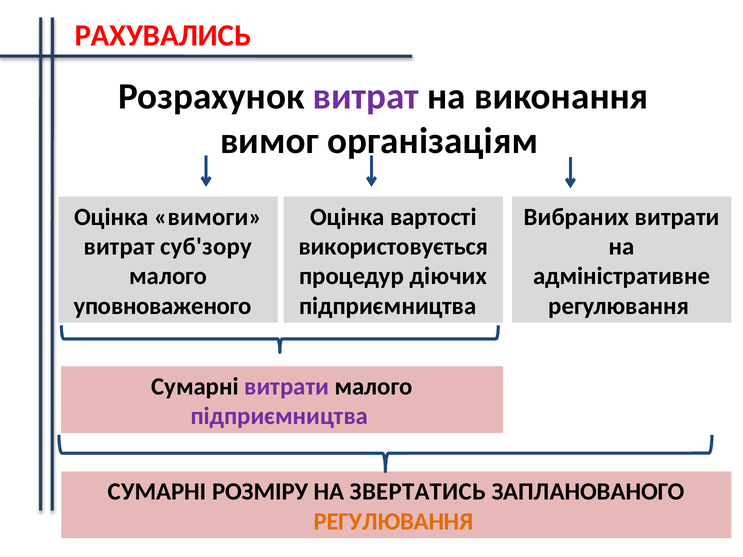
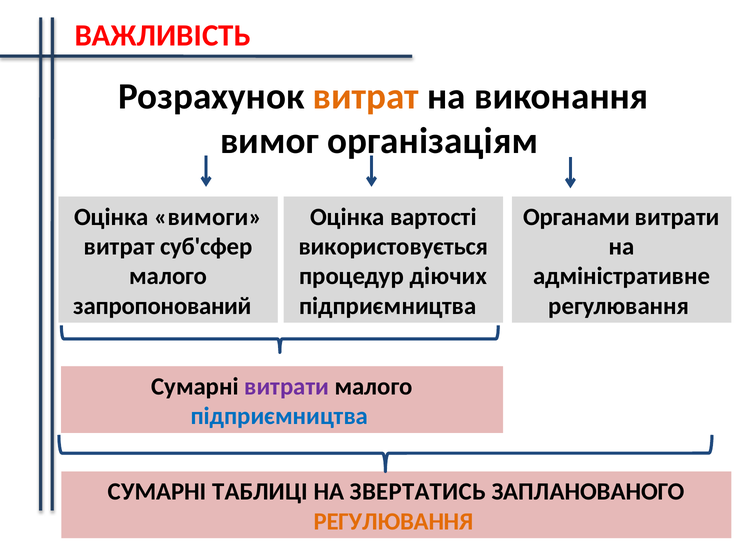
РАХУВАЛИСЬ: РАХУВАЛИСЬ -> ВАЖЛИВІСТЬ
витрат at (366, 96) colour: purple -> orange
Вибраних: Вибраних -> Органами
суб'зору: суб'зору -> суб'сфер
уповноваженого: уповноваженого -> запропонований
підприємництва at (279, 416) colour: purple -> blue
РОЗМІРУ: РОЗМІРУ -> ТАБЛИЦІ
